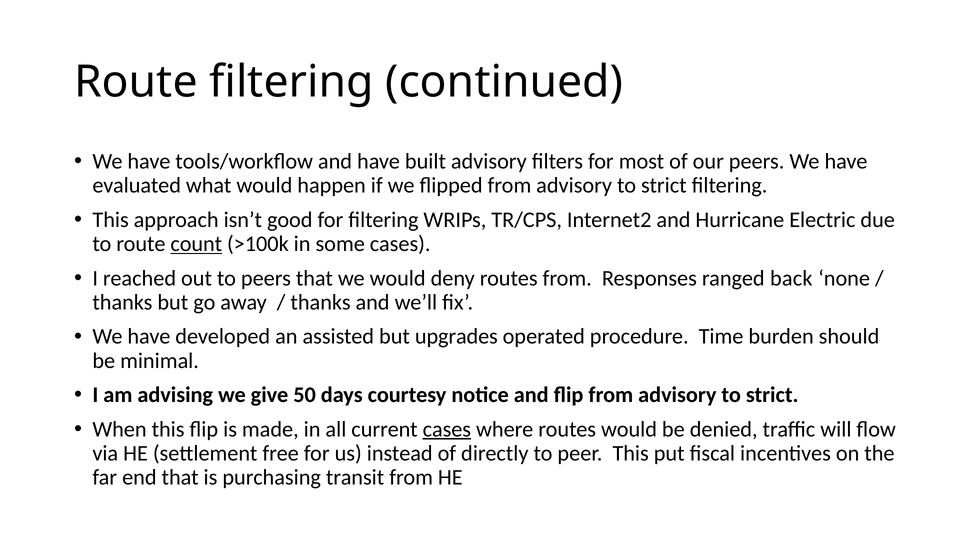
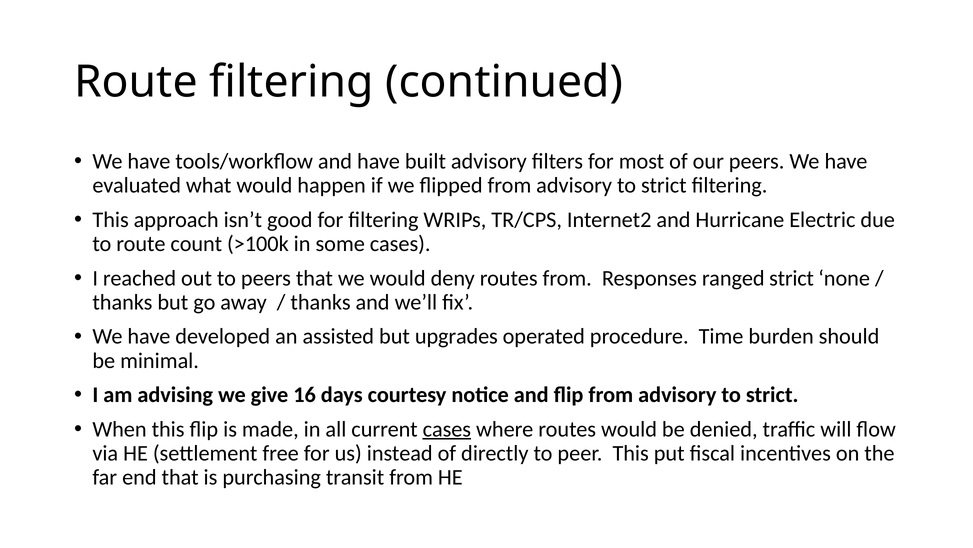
count underline: present -> none
ranged back: back -> strict
50: 50 -> 16
